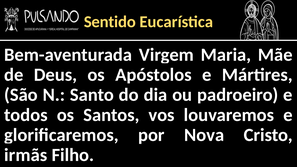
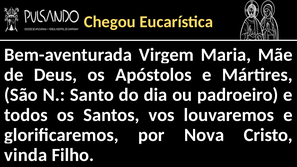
Sentido: Sentido -> Chegou
irmãs: irmãs -> vinda
